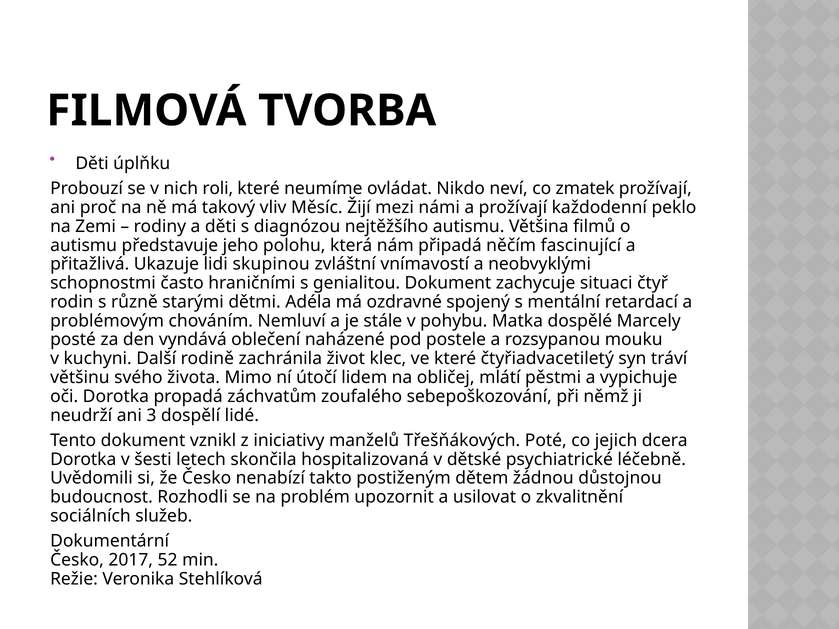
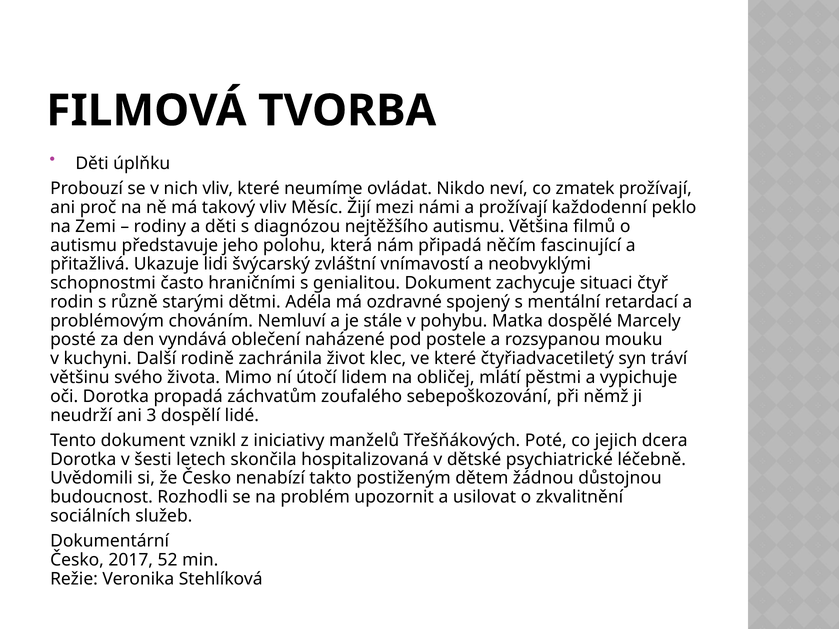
nich roli: roli -> vliv
skupinou: skupinou -> švýcarský
